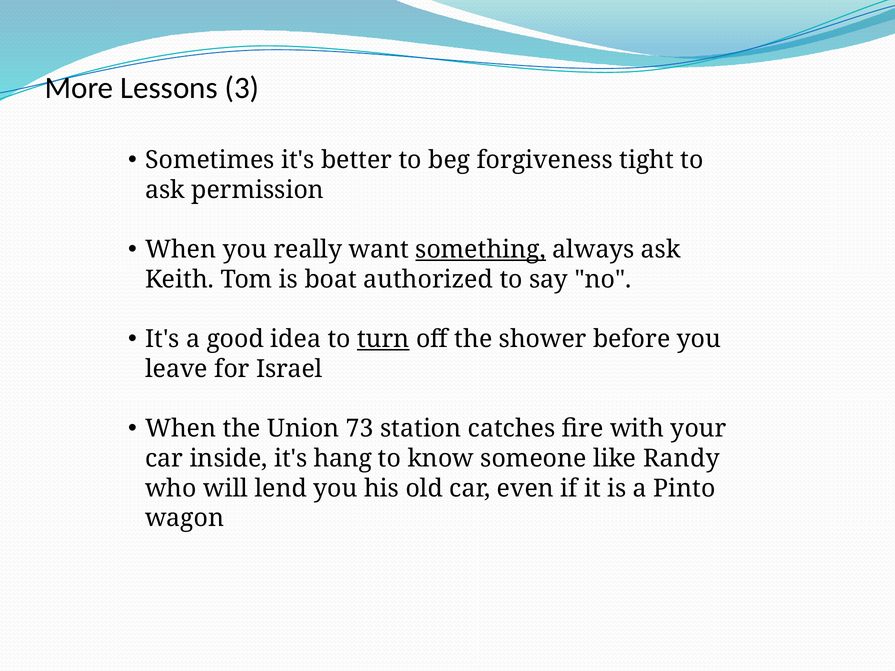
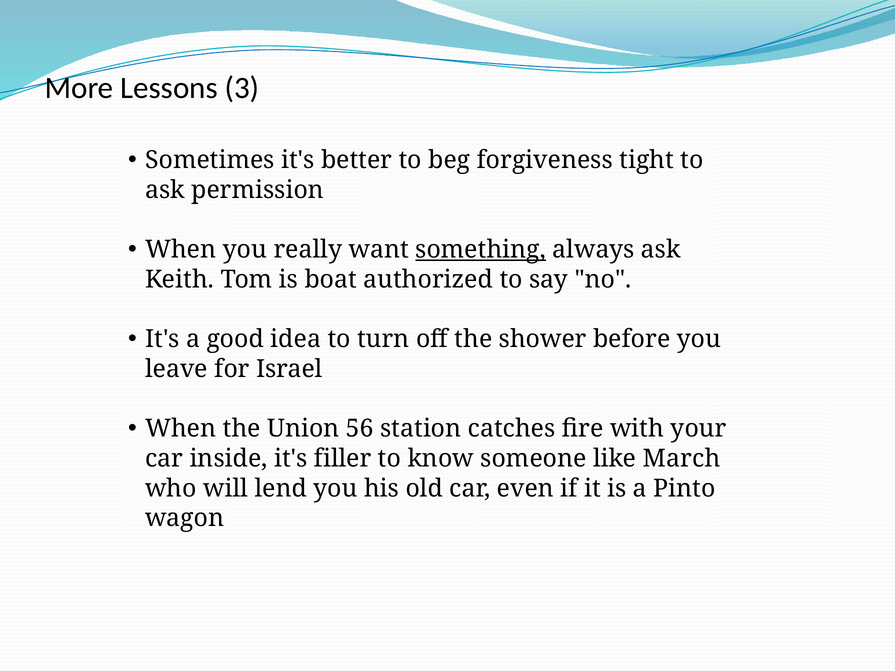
turn underline: present -> none
73: 73 -> 56
hang: hang -> filler
Randy: Randy -> March
